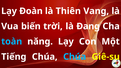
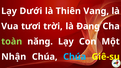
Đoàn: Đoàn -> Dưới
biến: biến -> tươi
toàn colour: light blue -> light green
Tiếng: Tiếng -> Nhận
